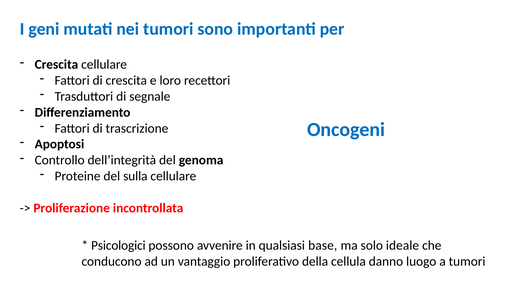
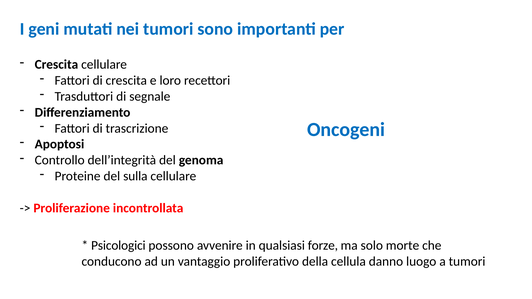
base: base -> forze
ideale: ideale -> morte
